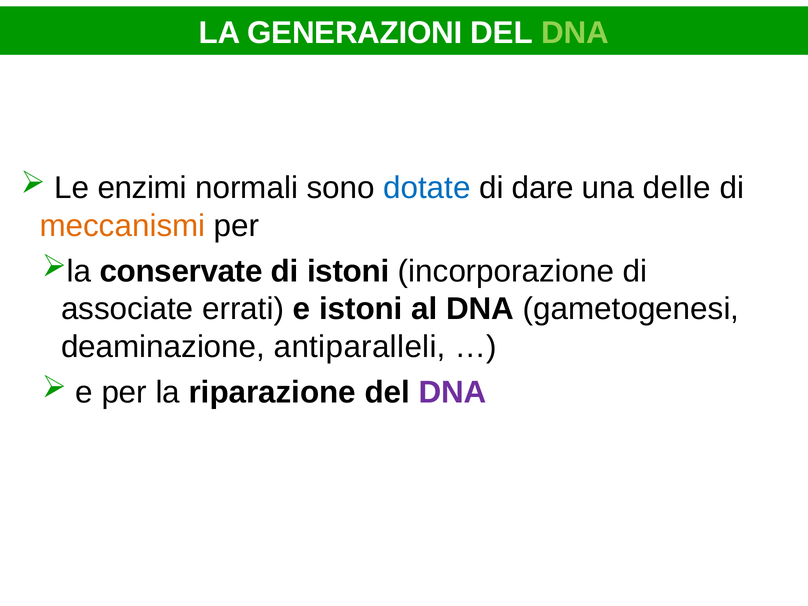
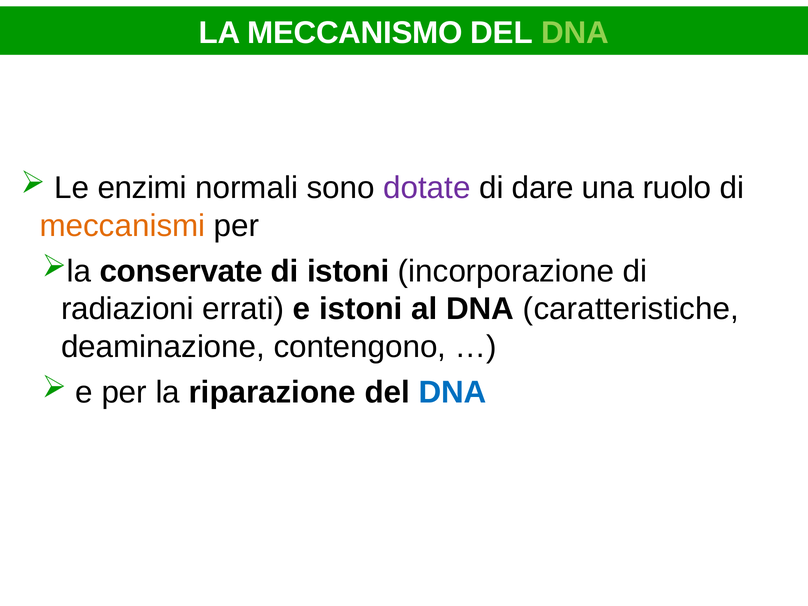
GENERAZIONI: GENERAZIONI -> MECCANISMO
dotate colour: blue -> purple
delle: delle -> ruolo
associate: associate -> radiazioni
gametogenesi: gametogenesi -> caratteristiche
antiparalleli: antiparalleli -> contengono
DNA at (453, 392) colour: purple -> blue
